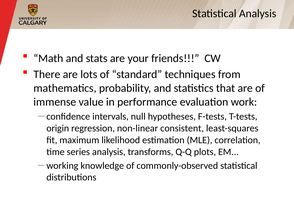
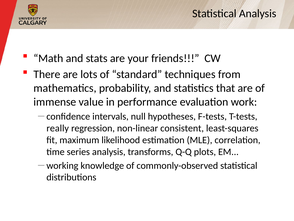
origin: origin -> really
